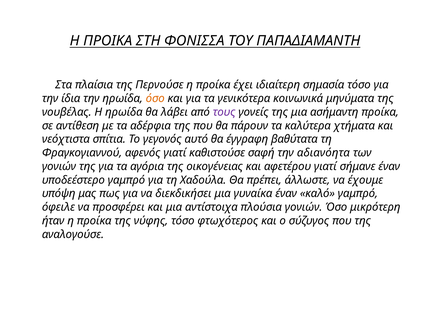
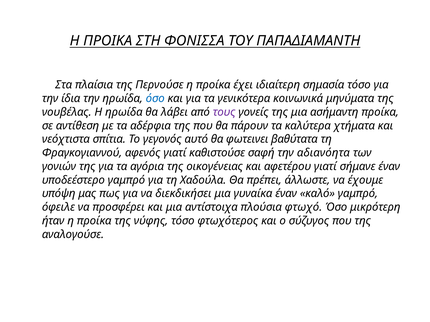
όσο at (155, 99) colour: orange -> blue
έγγραφη: έγγραφη -> φωτεινει
πλούσια γονιών: γονιών -> φτωχό
